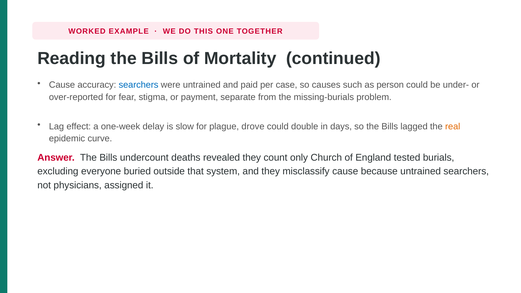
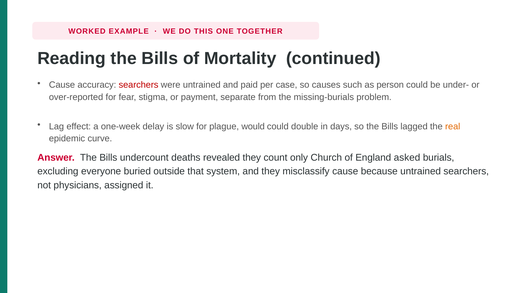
searchers at (139, 85) colour: blue -> red
drove: drove -> would
tested: tested -> asked
